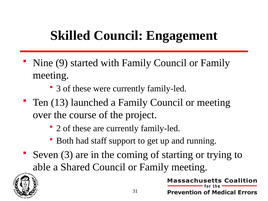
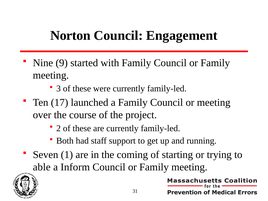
Skilled: Skilled -> Norton
13: 13 -> 17
Seven 3: 3 -> 1
Shared: Shared -> Inform
